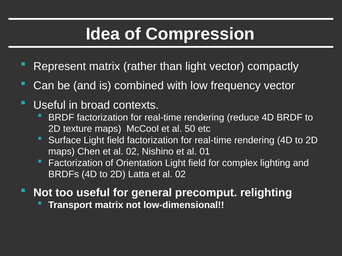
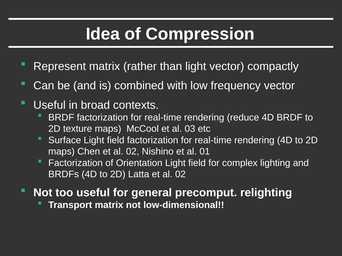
50: 50 -> 03
